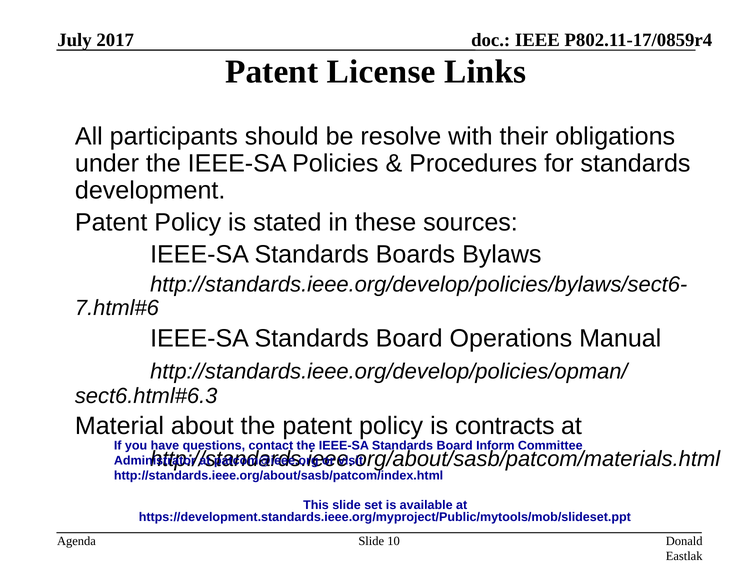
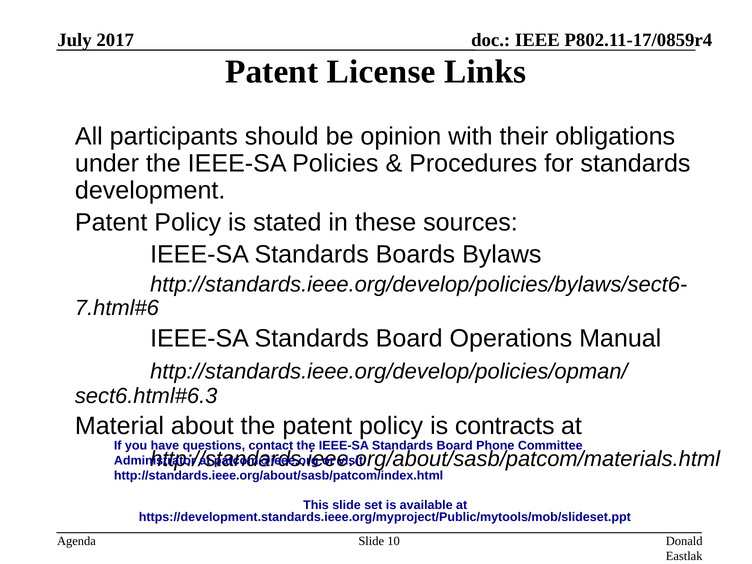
resolve: resolve -> opinion
Inform: Inform -> Phone
